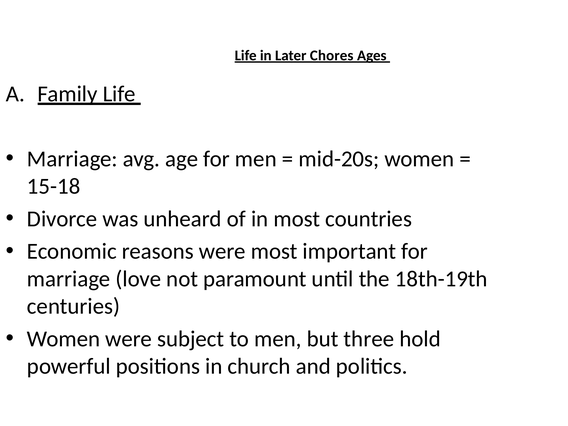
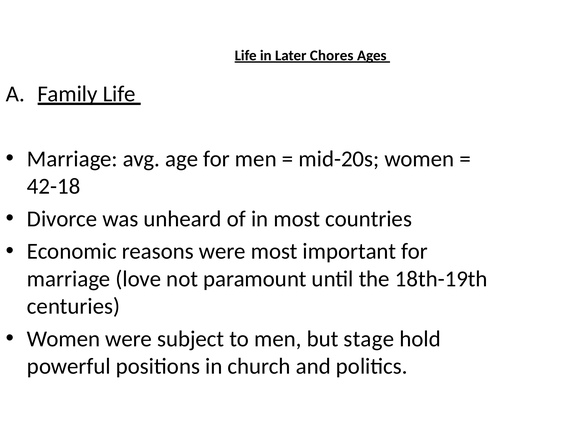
15-18: 15-18 -> 42-18
three: three -> stage
